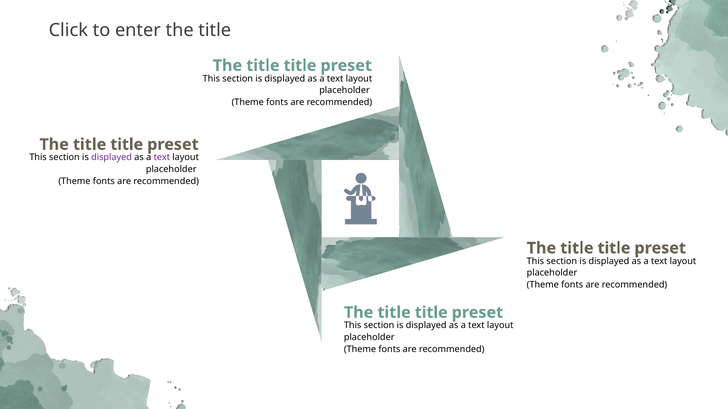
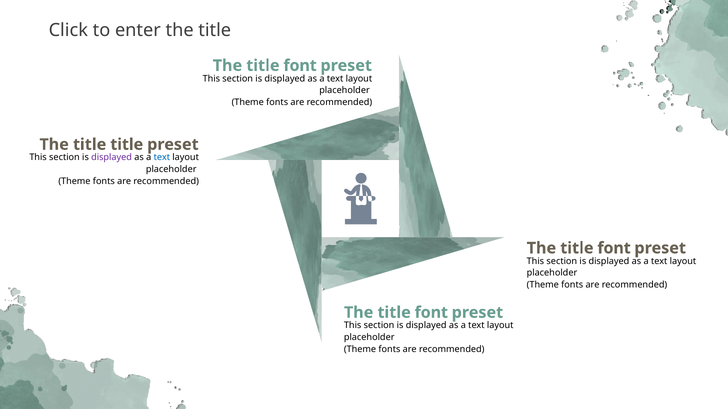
title at (300, 66): title -> font
text at (162, 158) colour: purple -> blue
title at (614, 248): title -> font
title at (431, 313): title -> font
